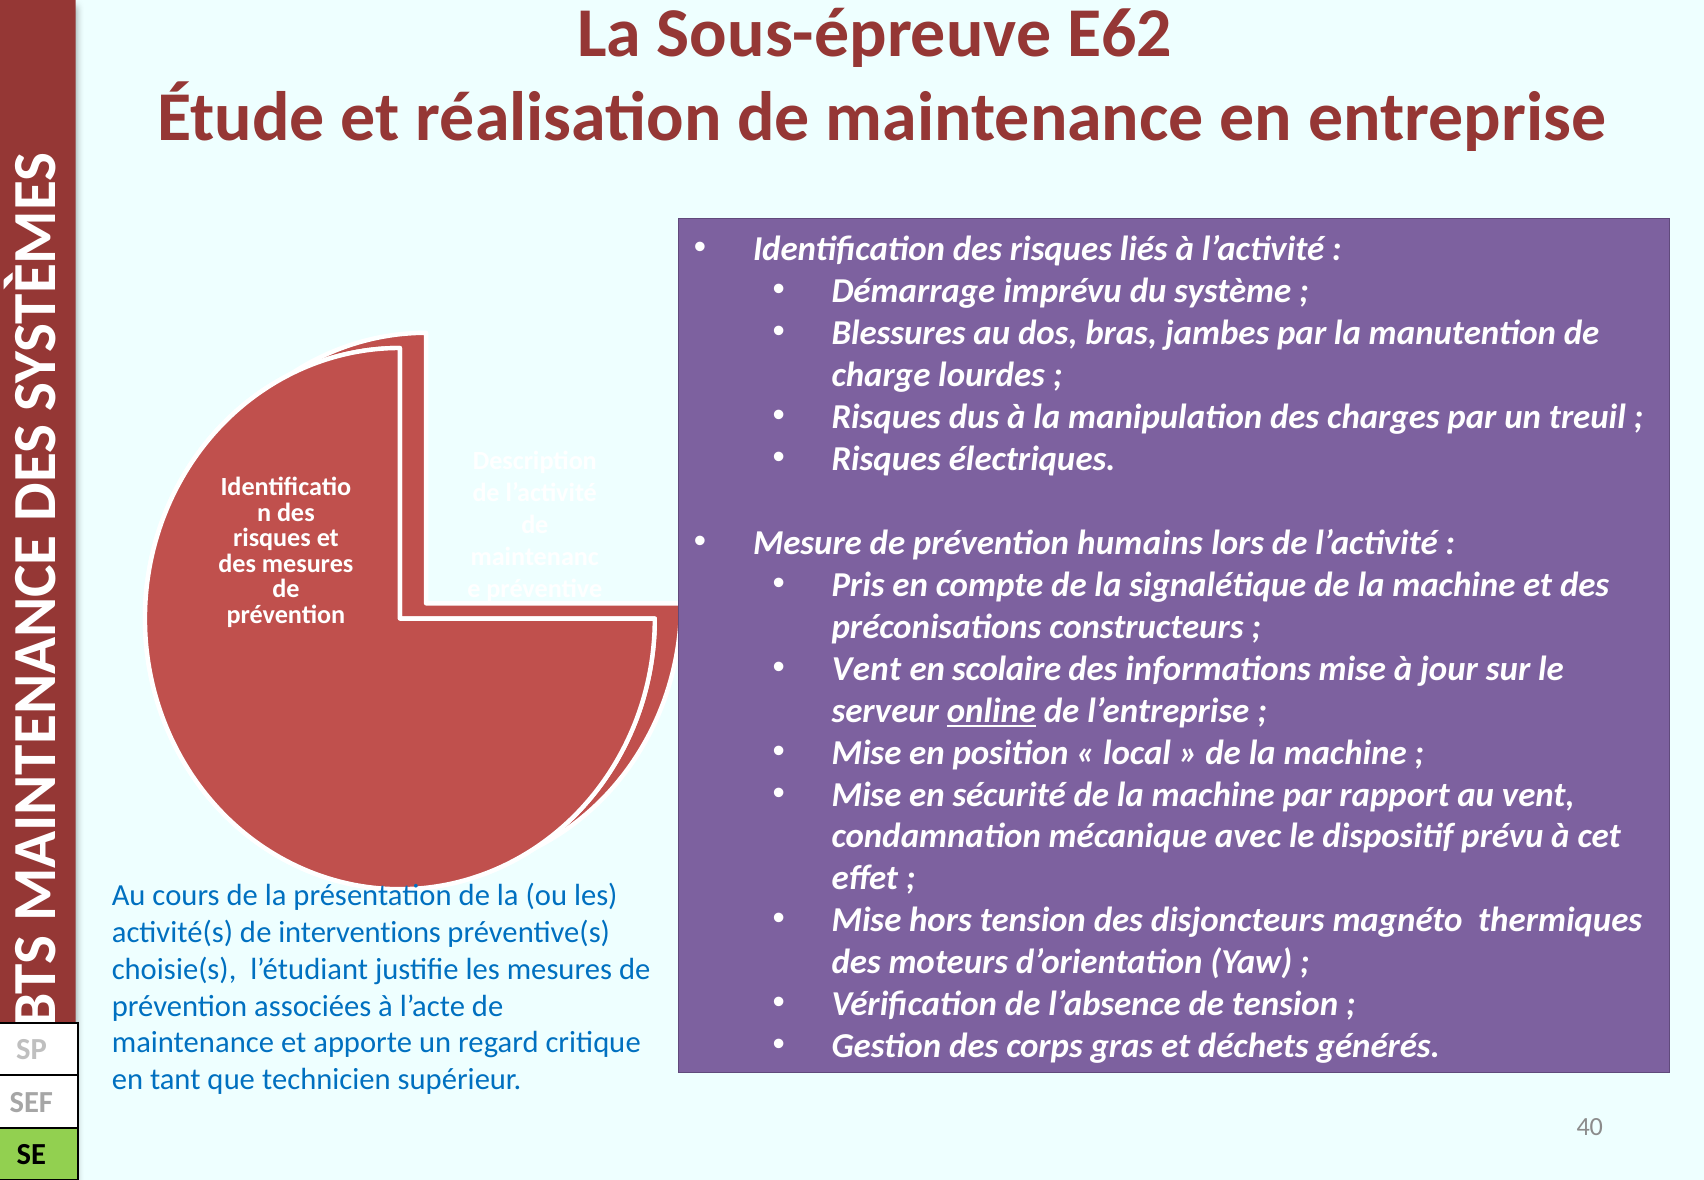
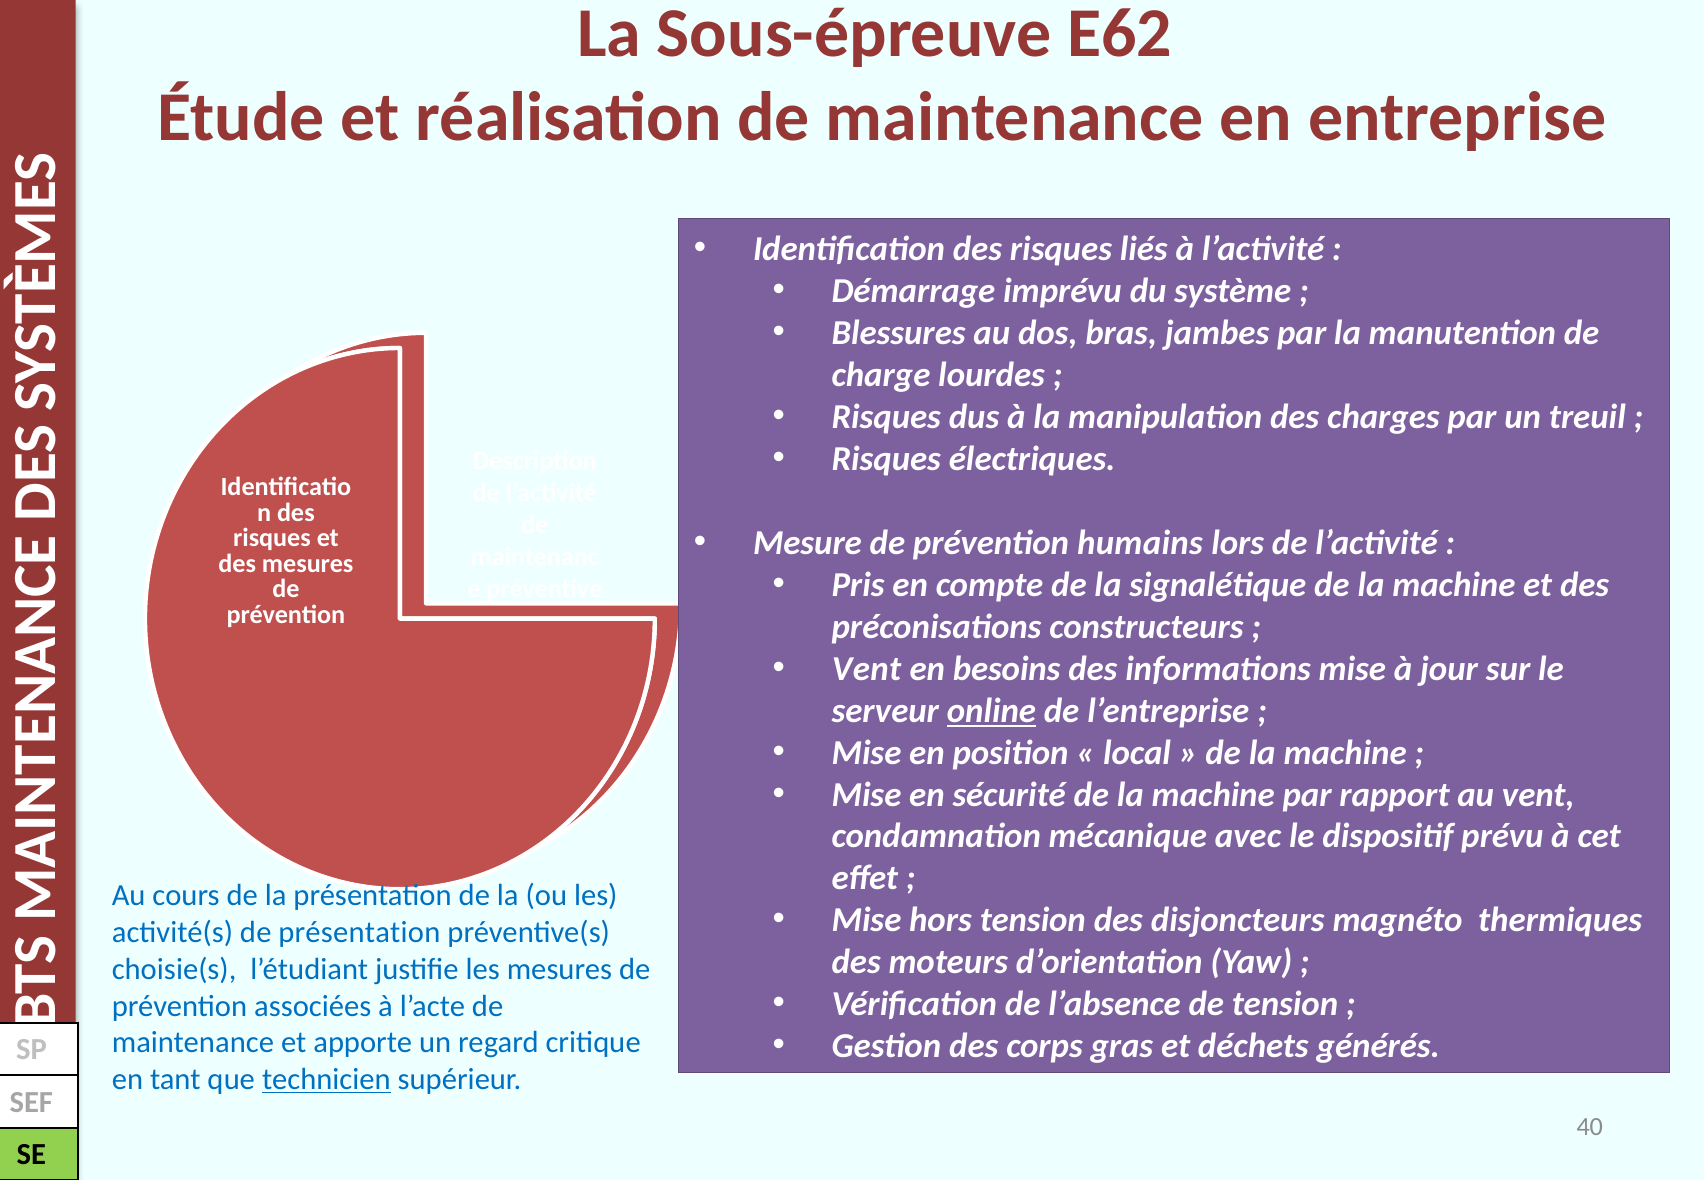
scolaire: scolaire -> besoins
de interventions: interventions -> présentation
technicien underline: none -> present
